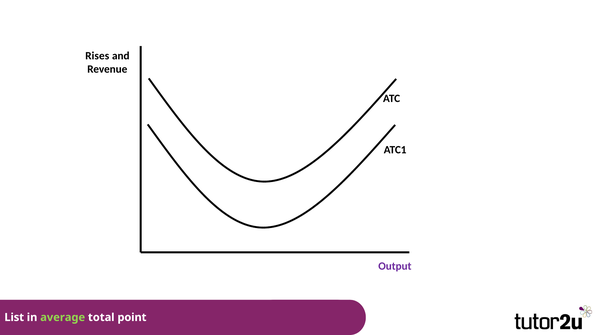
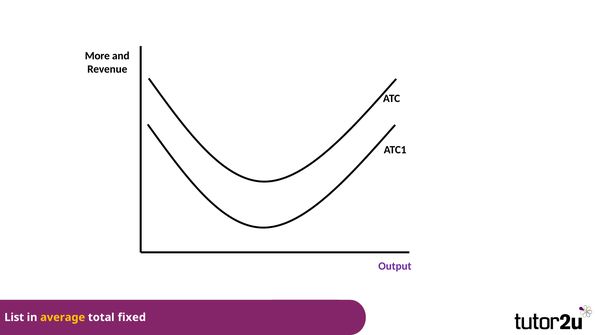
Rises: Rises -> More
average colour: light green -> yellow
point: point -> fixed
